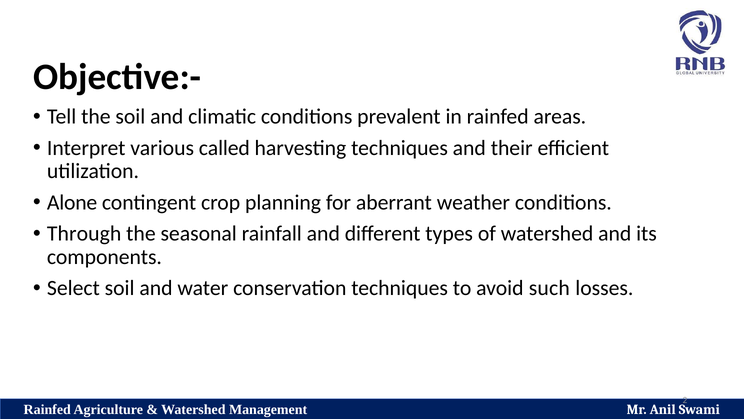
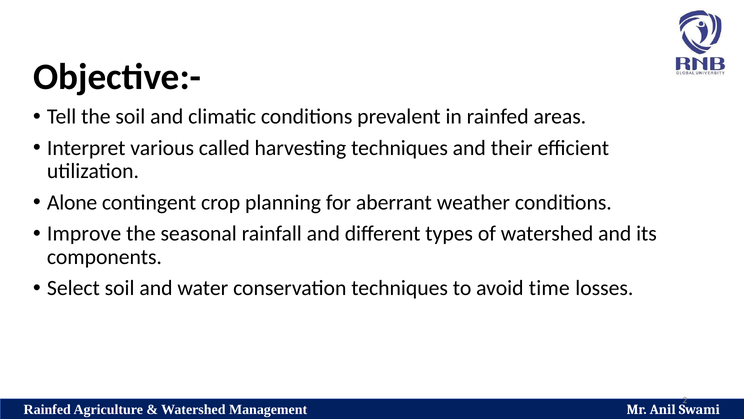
Through: Through -> Improve
such: such -> time
